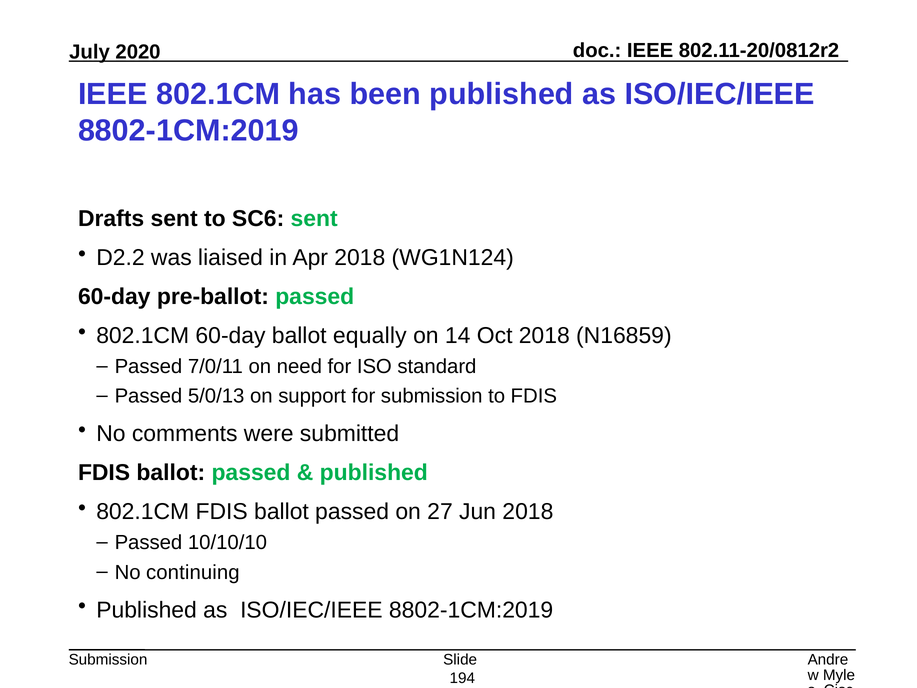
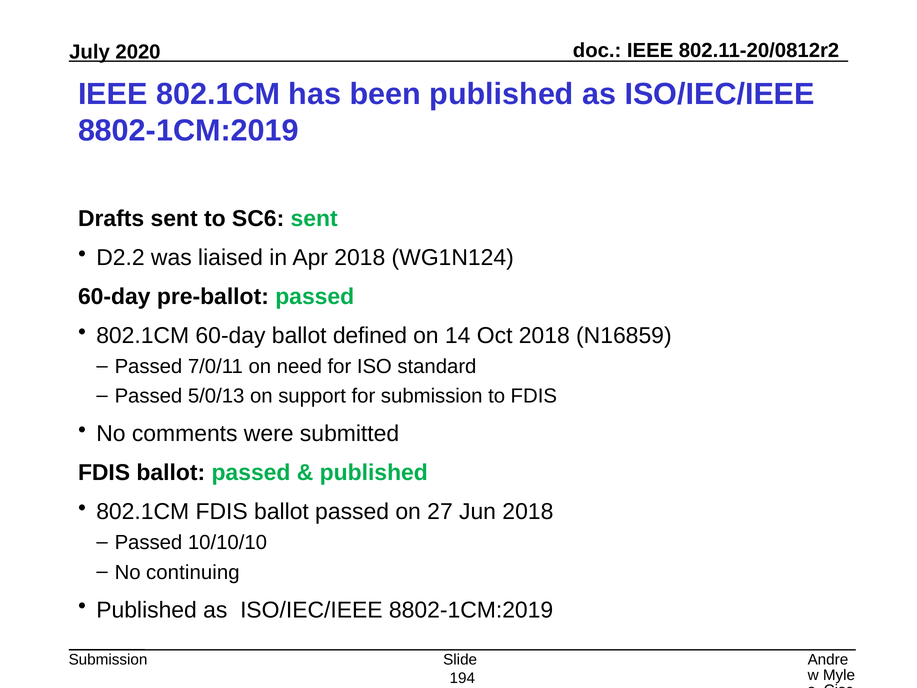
equally: equally -> defined
